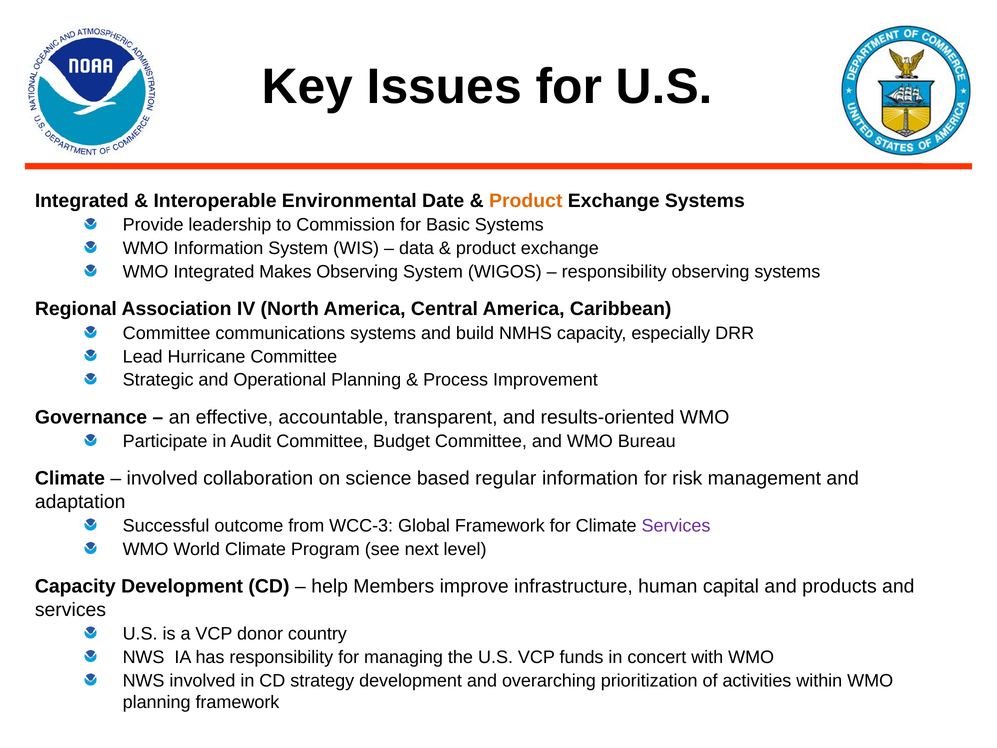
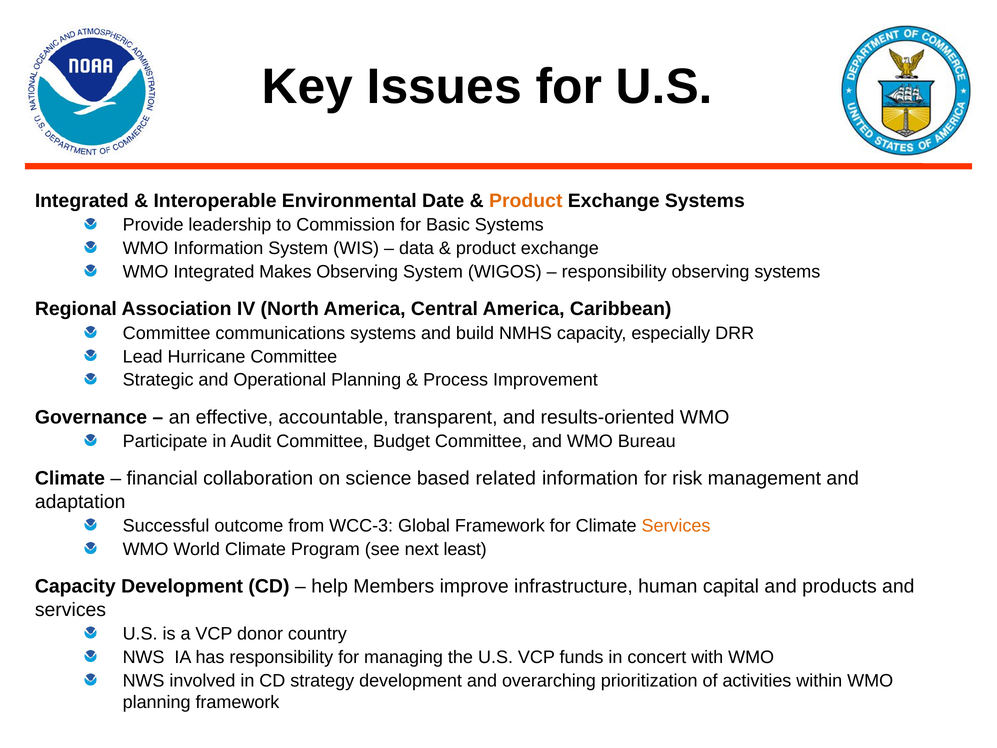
involved at (162, 478): involved -> financial
regular: regular -> related
Services at (676, 526) colour: purple -> orange
level: level -> least
